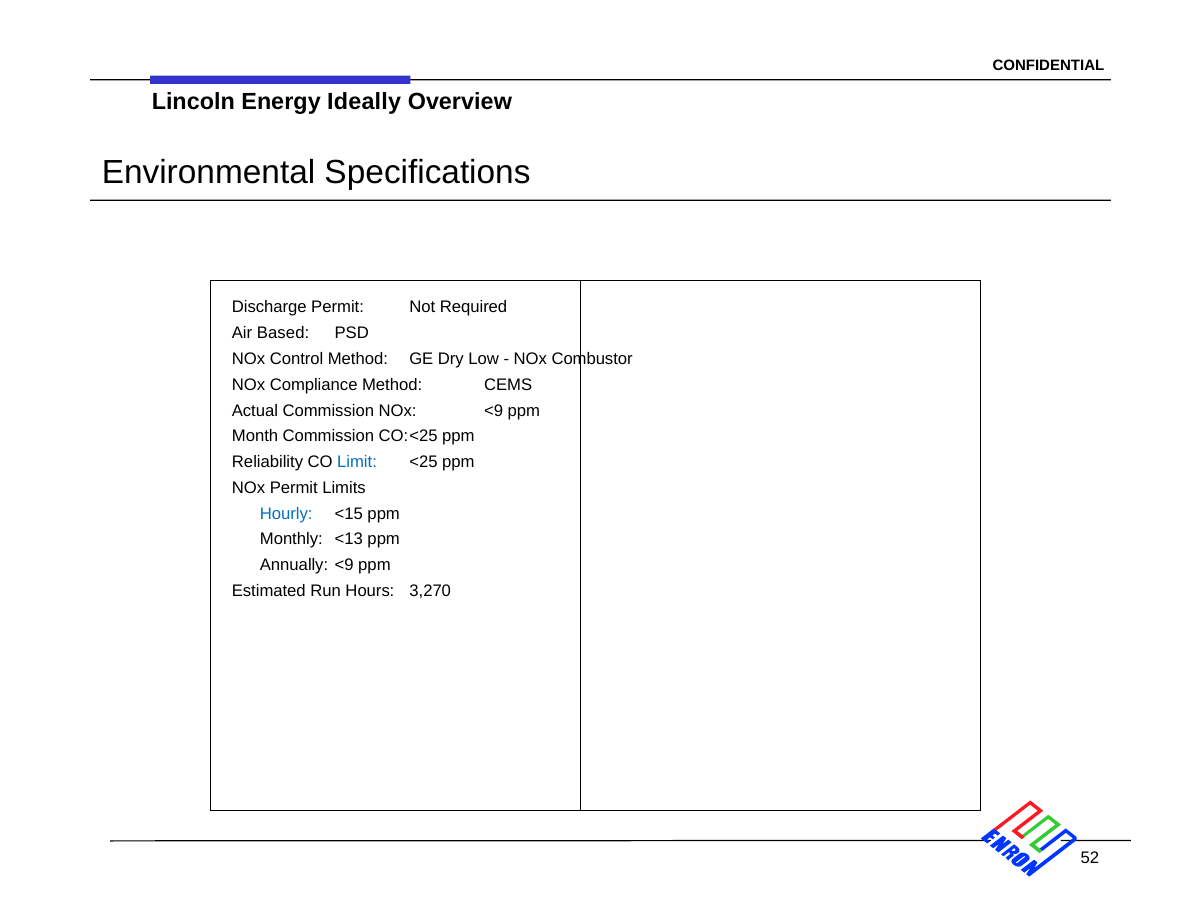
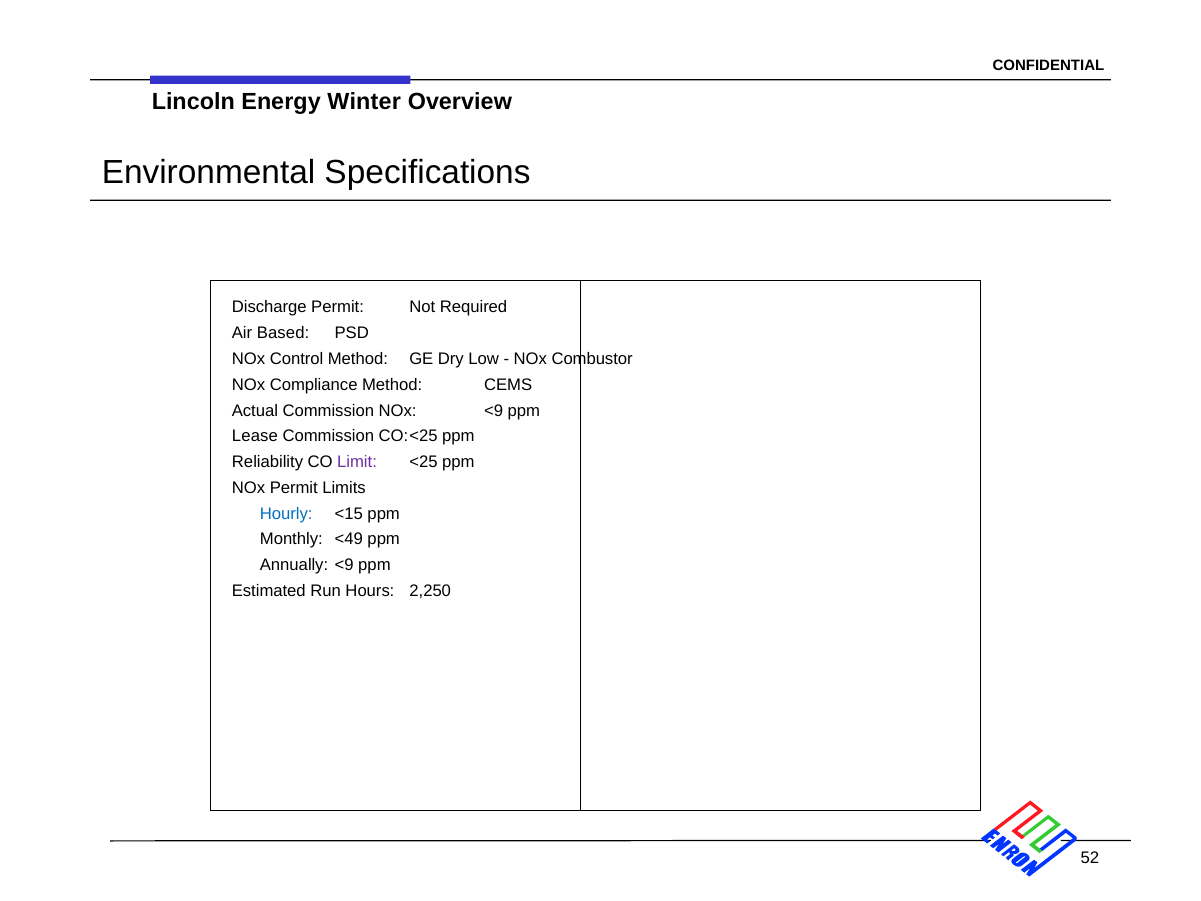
Ideally: Ideally -> Winter
Month: Month -> Lease
Limit colour: blue -> purple
<13: <13 -> <49
3,270: 3,270 -> 2,250
